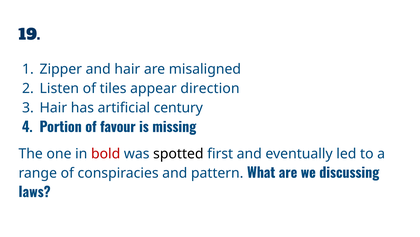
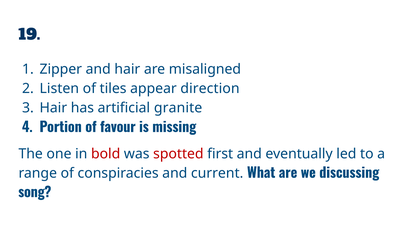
century: century -> granite
spotted colour: black -> red
pattern: pattern -> current
laws: laws -> song
